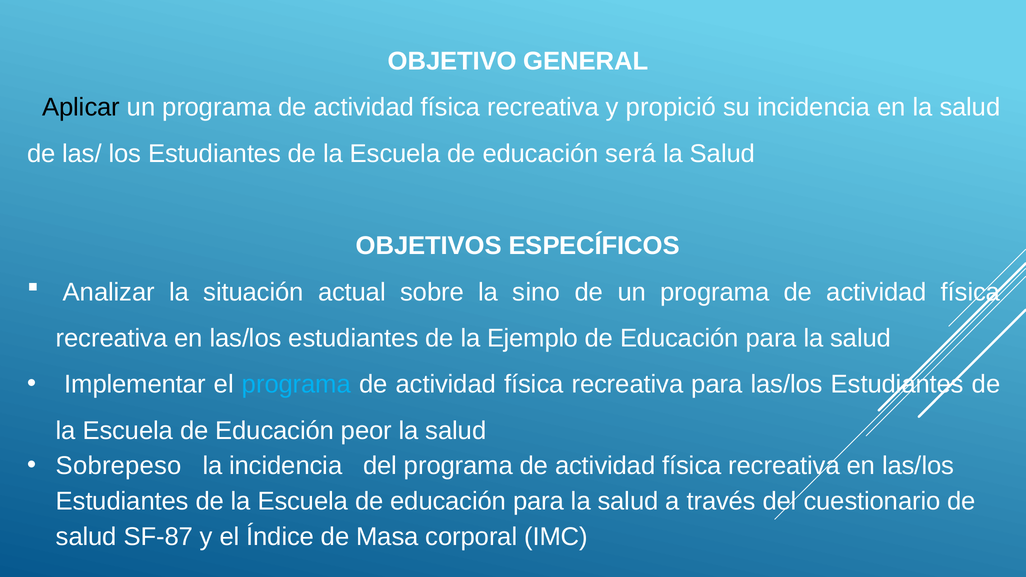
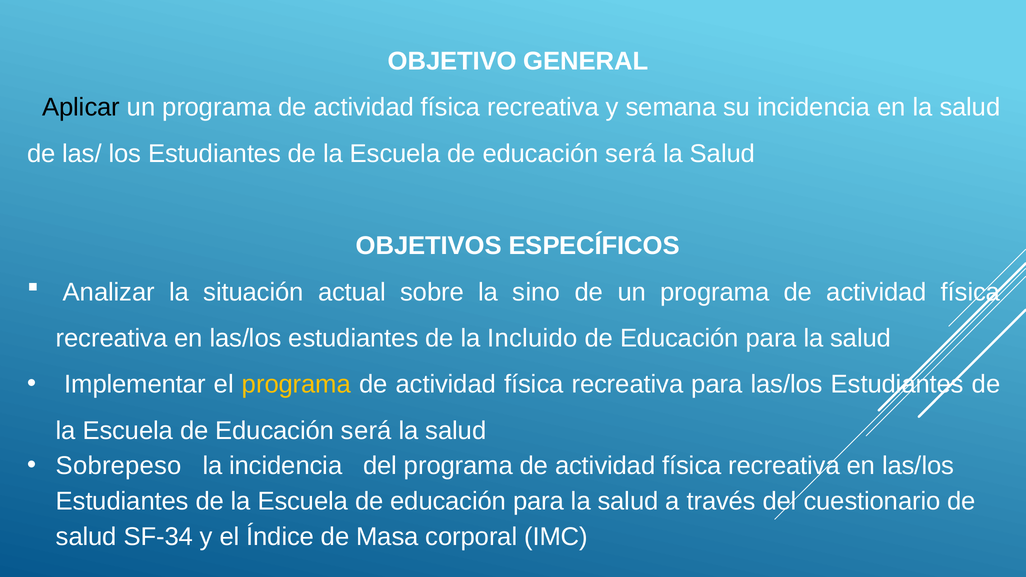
propició: propició -> semana
Ejemplo: Ejemplo -> Incluido
programa at (296, 384) colour: light blue -> yellow
peor at (366, 431): peor -> será
SF-87: SF-87 -> SF-34
